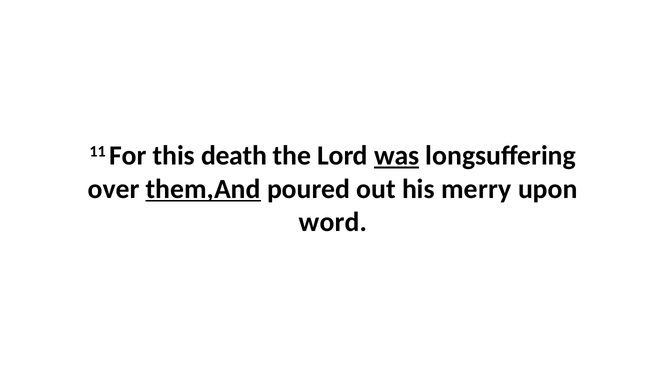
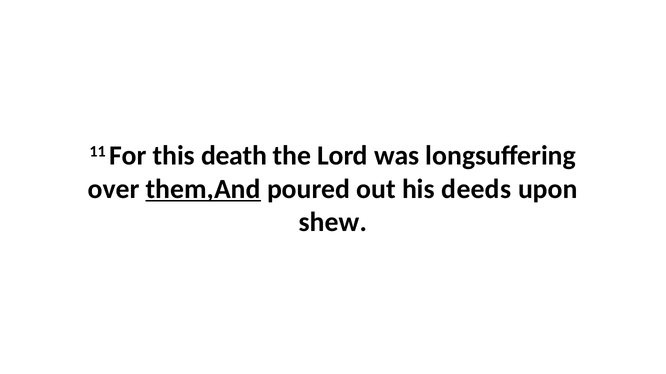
was underline: present -> none
merry: merry -> deeds
word: word -> shew
